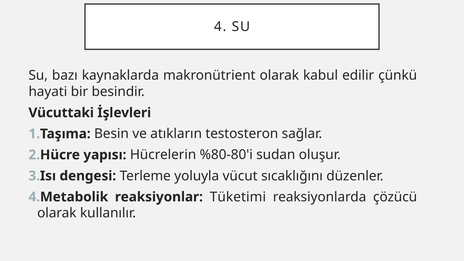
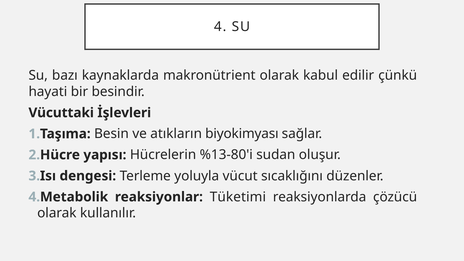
testosteron: testosteron -> biyokimyası
%80-80'i: %80-80'i -> %13-80'i
